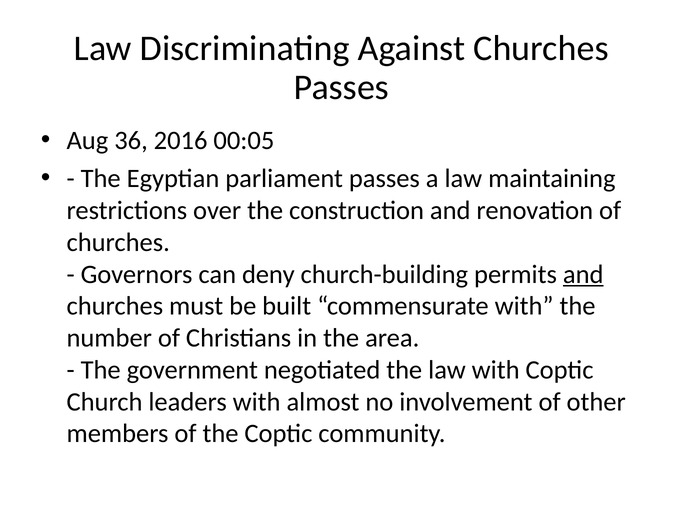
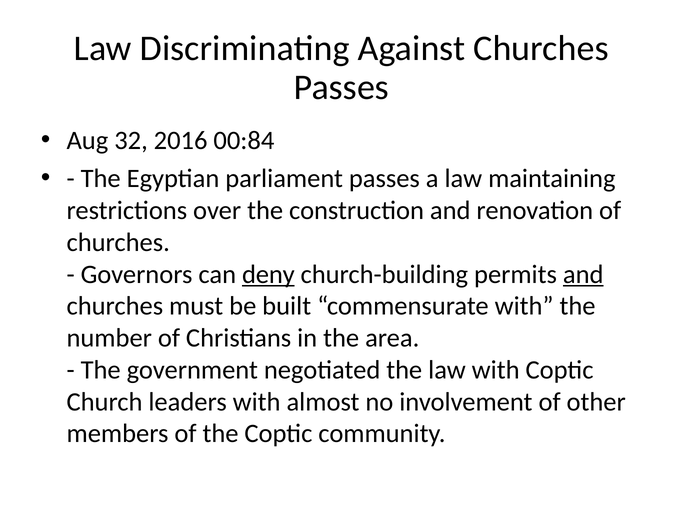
36: 36 -> 32
00:05: 00:05 -> 00:84
deny underline: none -> present
